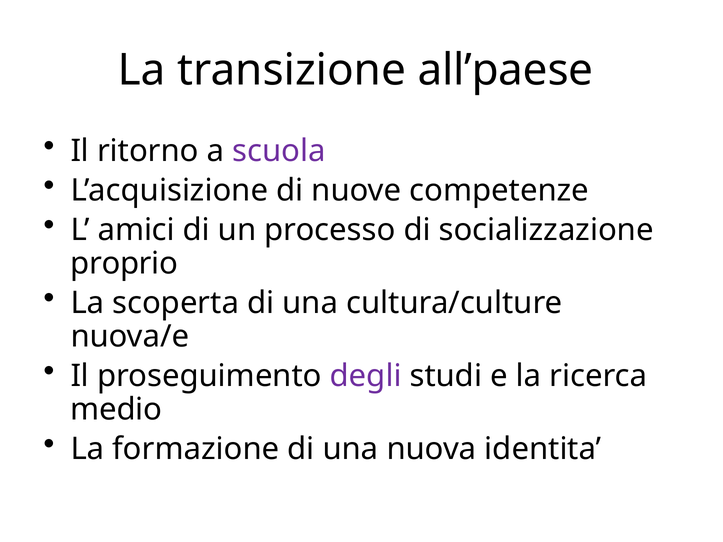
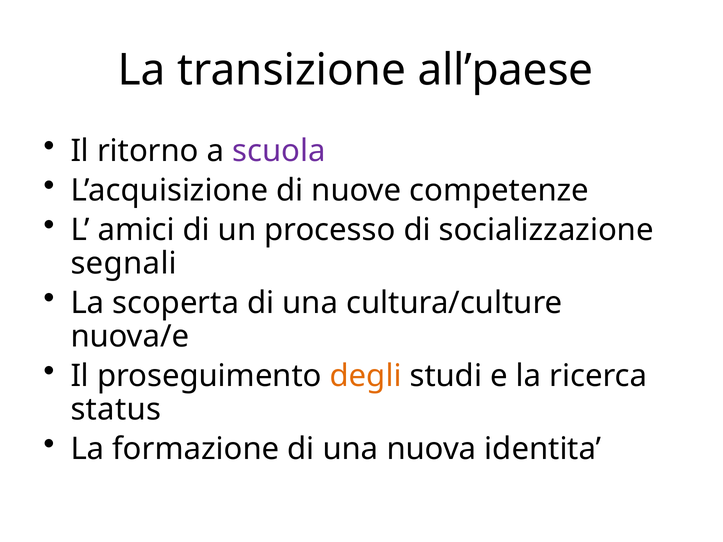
proprio: proprio -> segnali
degli colour: purple -> orange
medio: medio -> status
